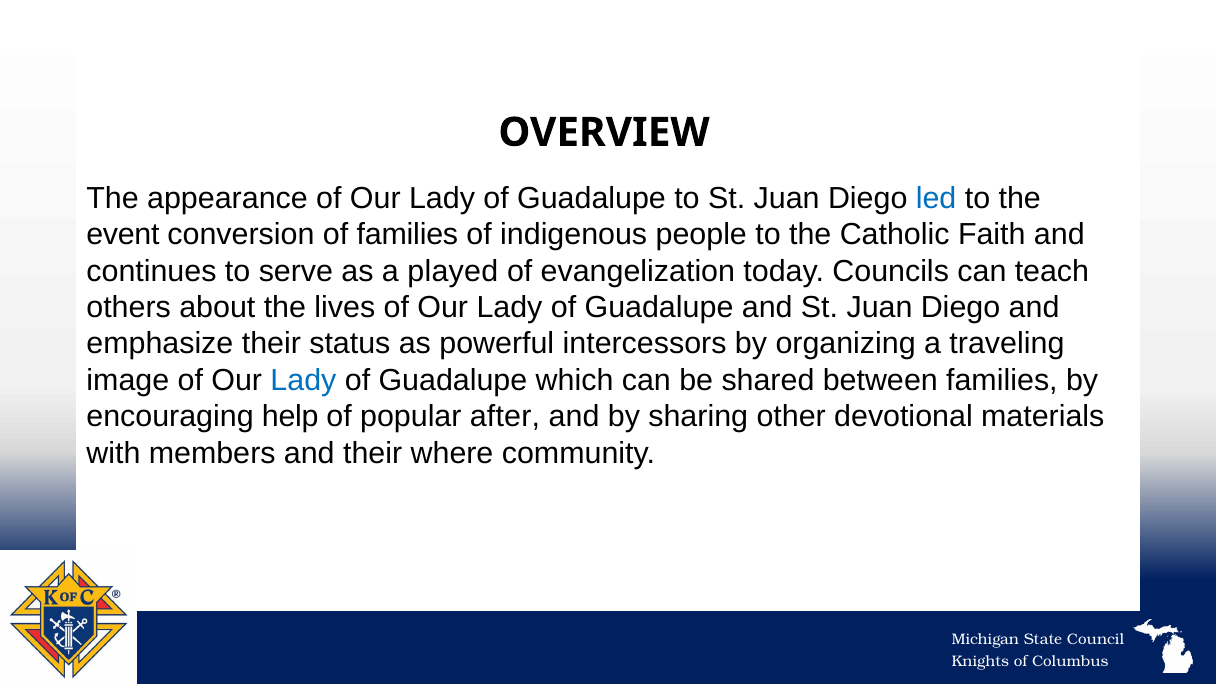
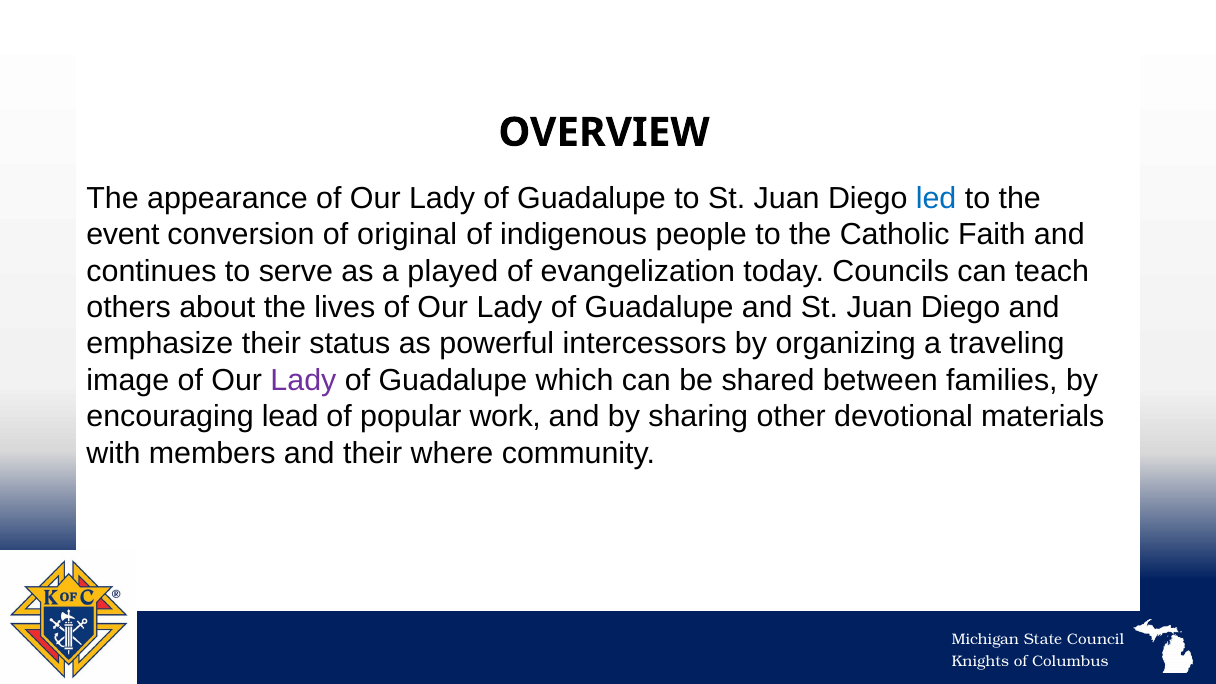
of families: families -> original
Lady at (303, 380) colour: blue -> purple
help: help -> lead
after: after -> work
